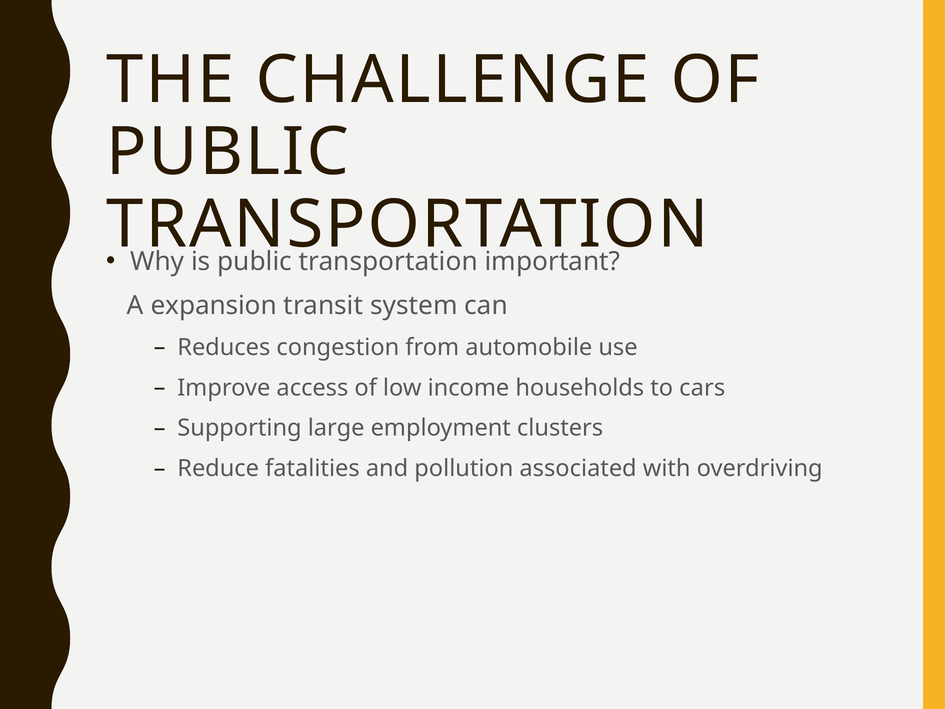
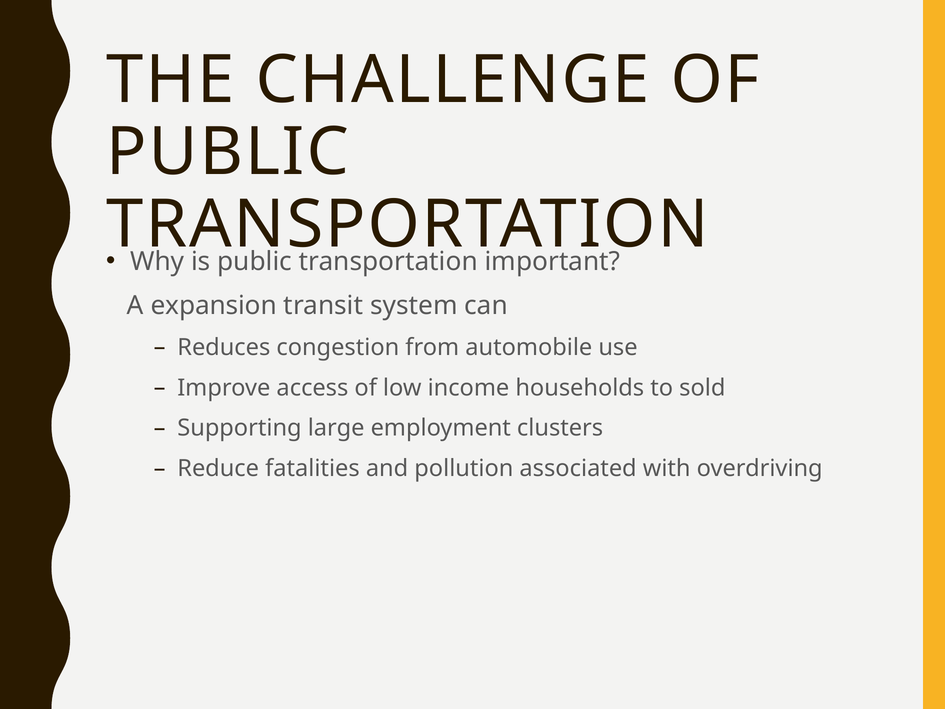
cars: cars -> sold
